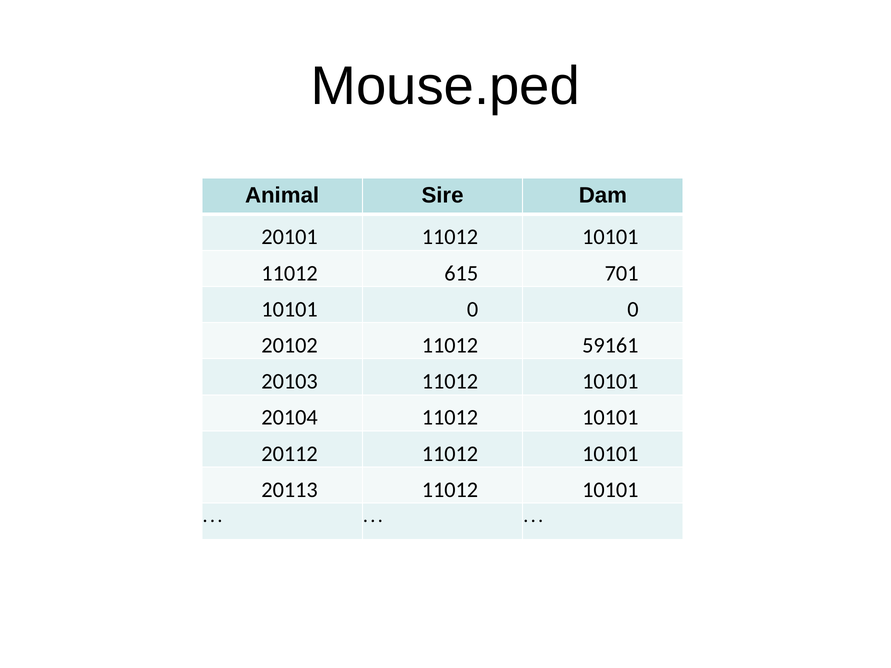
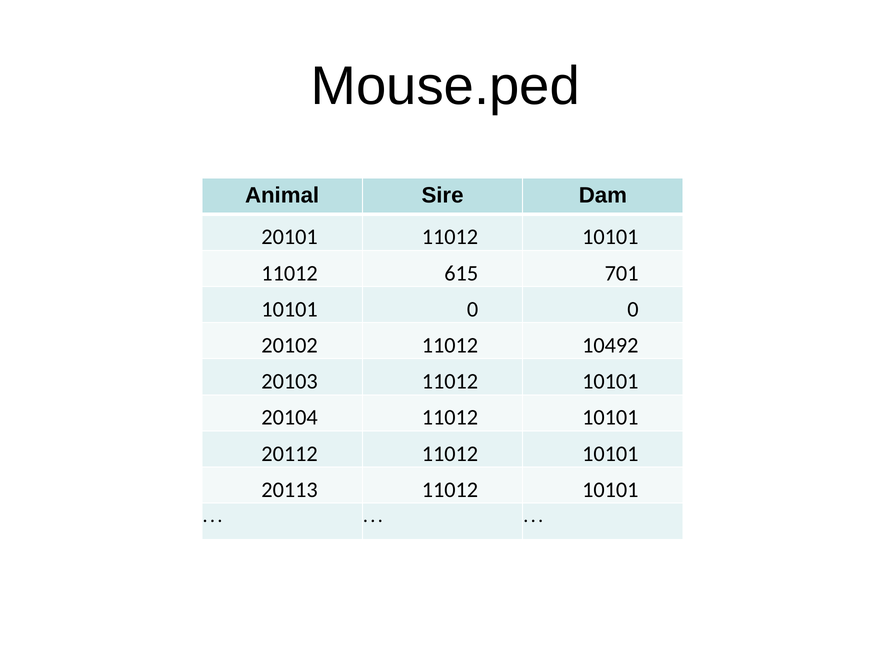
59161: 59161 -> 10492
